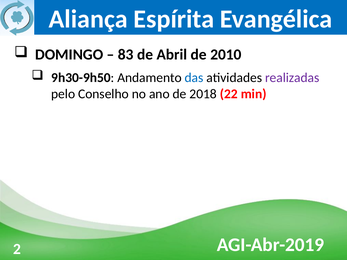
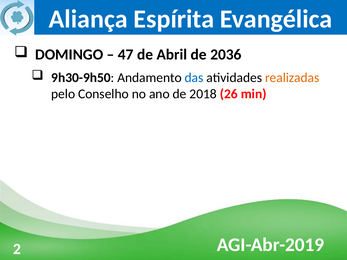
83: 83 -> 47
2010: 2010 -> 2036
realizadas colour: purple -> orange
22: 22 -> 26
